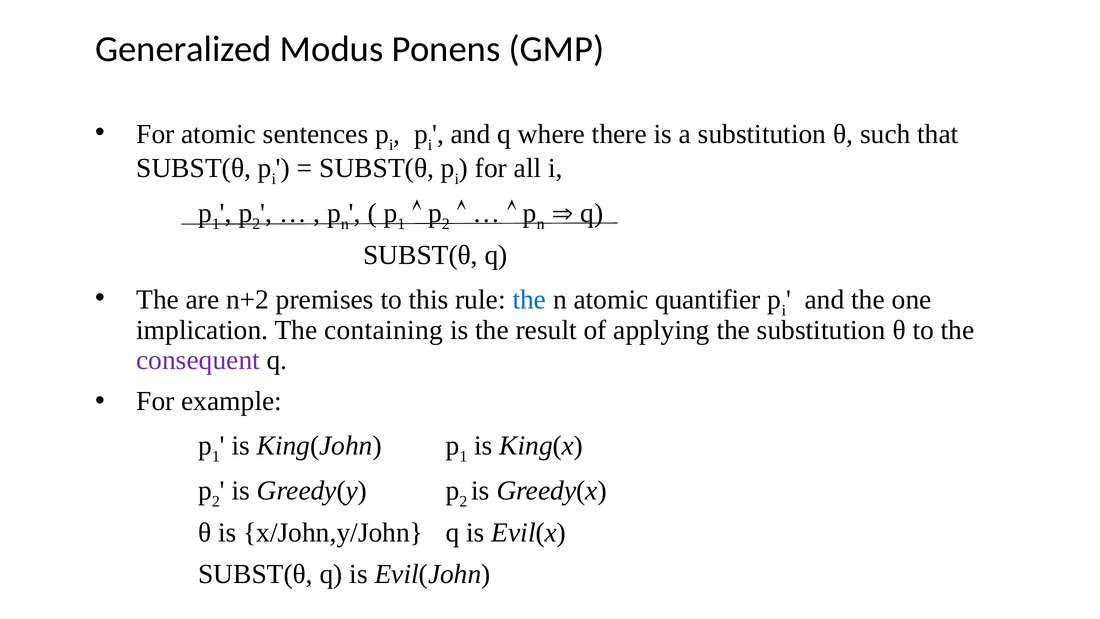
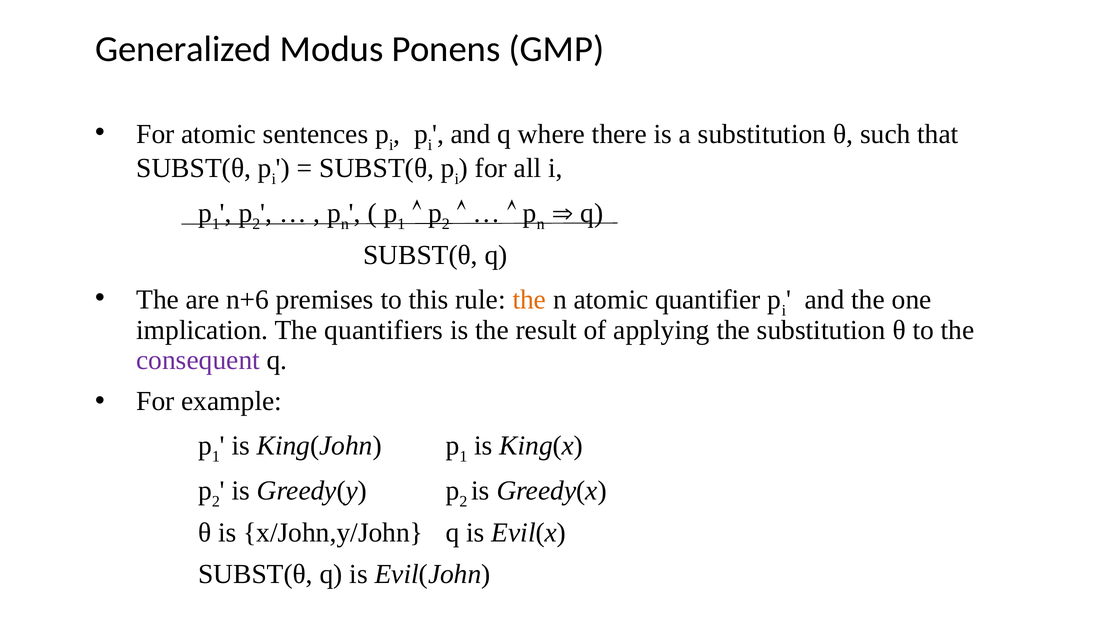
n+2: n+2 -> n+6
the at (529, 300) colour: blue -> orange
containing: containing -> quantifiers
